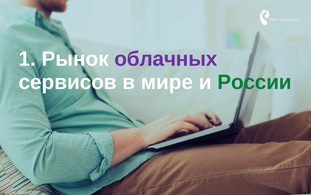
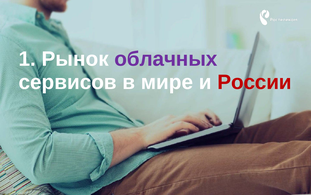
России colour: green -> red
